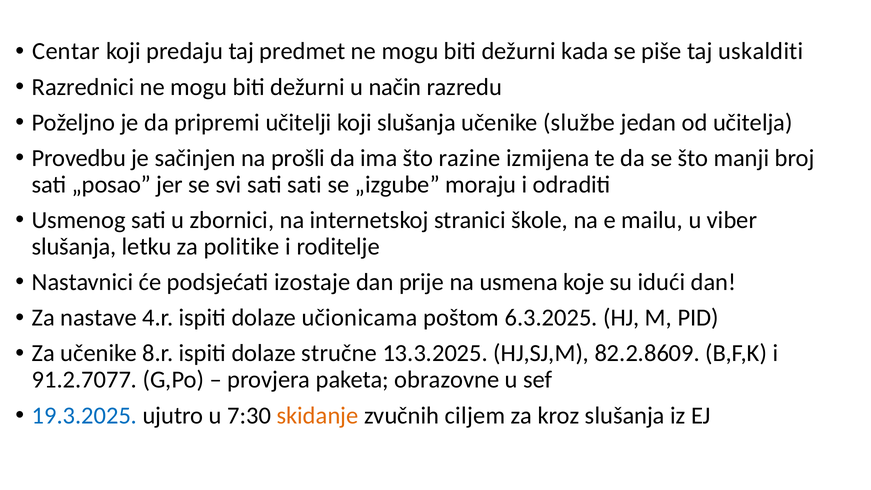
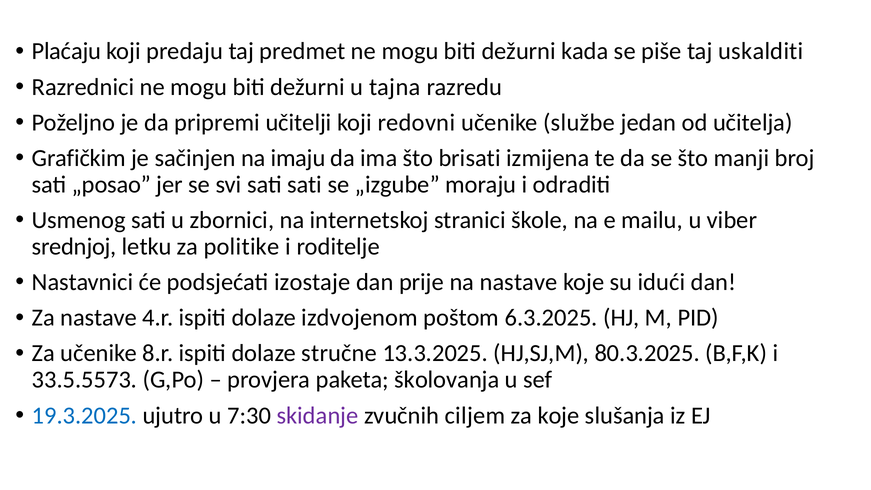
Centar: Centar -> Plaćaju
način: način -> tajna
koji slušanja: slušanja -> redovni
Provedbu: Provedbu -> Grafičkim
prošli: prošli -> imaju
razine: razine -> brisati
slušanja at (74, 247): slušanja -> srednjoj
na usmena: usmena -> nastave
učionicama: učionicama -> izdvojenom
82.2.8609: 82.2.8609 -> 80.3.2025
91.2.7077: 91.2.7077 -> 33.5.5573
obrazovne: obrazovne -> školovanja
skidanje colour: orange -> purple
za kroz: kroz -> koje
